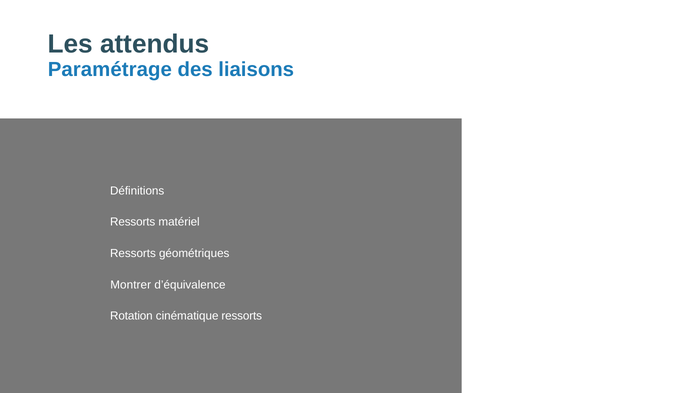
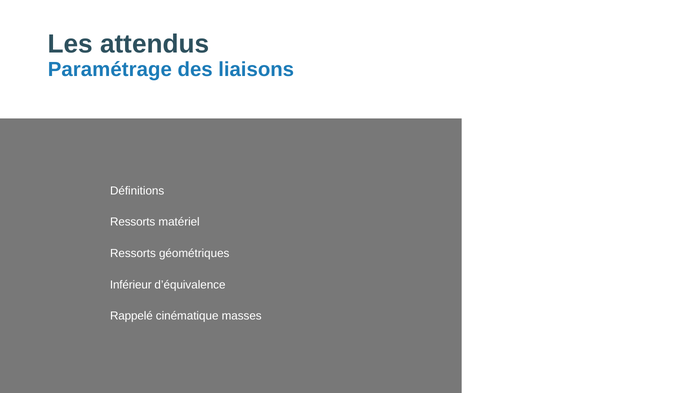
Montrer: Montrer -> Inférieur
Rotation: Rotation -> Rappelé
cinématique ressorts: ressorts -> masses
